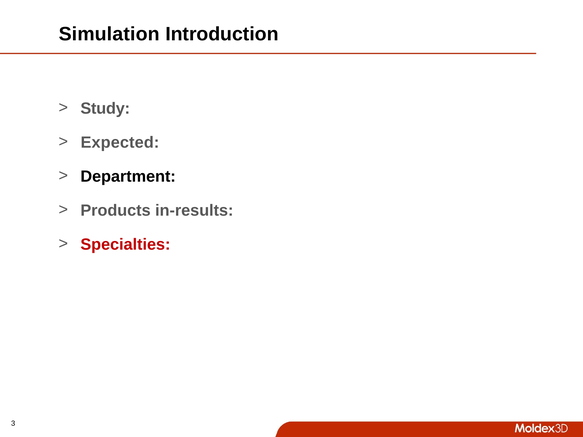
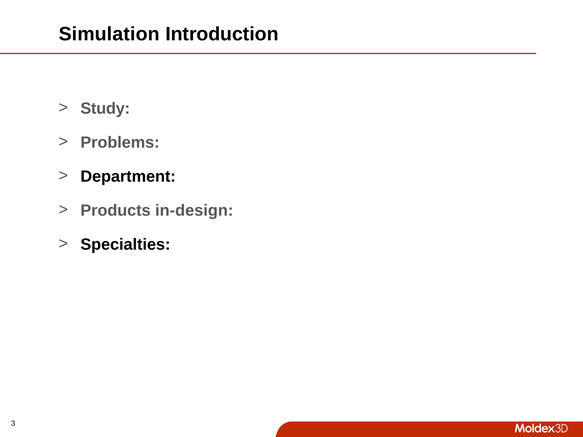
Expected: Expected -> Problems
in-results: in-results -> in-design
Specialties colour: red -> black
